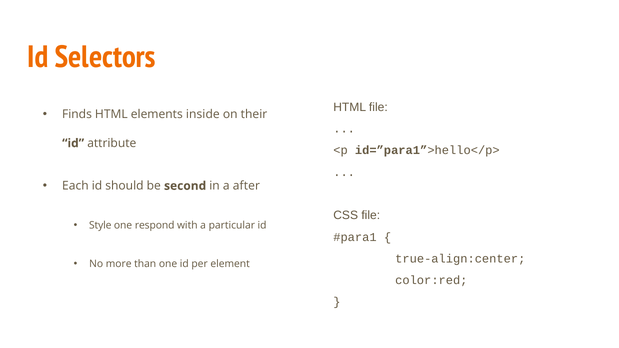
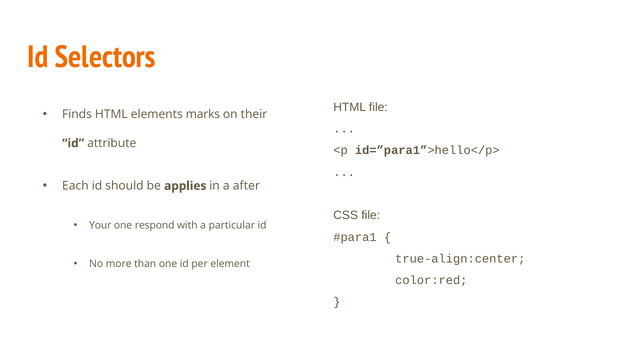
inside: inside -> marks
second: second -> applies
Style: Style -> Your
